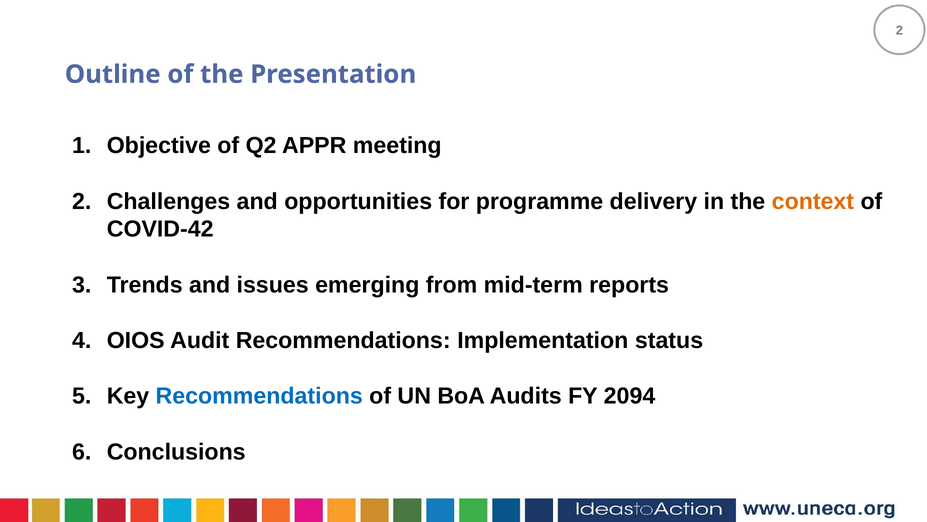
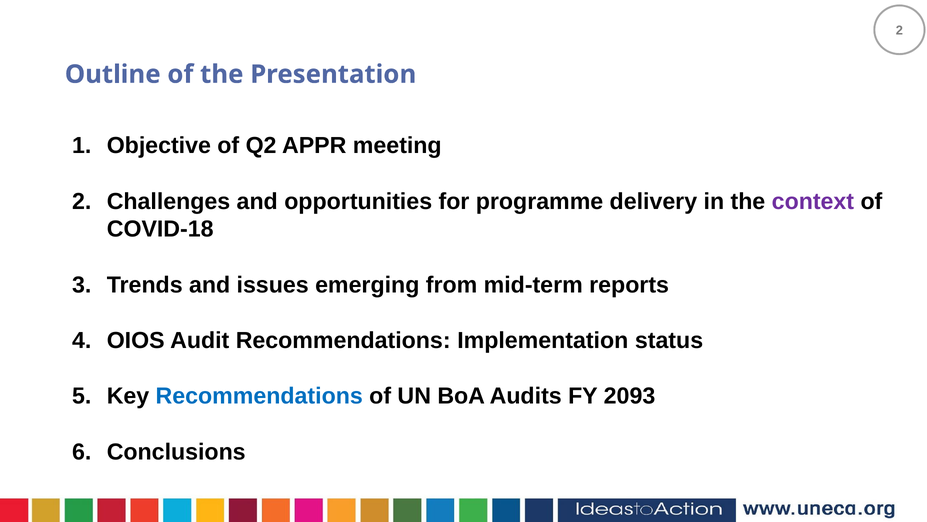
context colour: orange -> purple
COVID-42: COVID-42 -> COVID-18
2094: 2094 -> 2093
